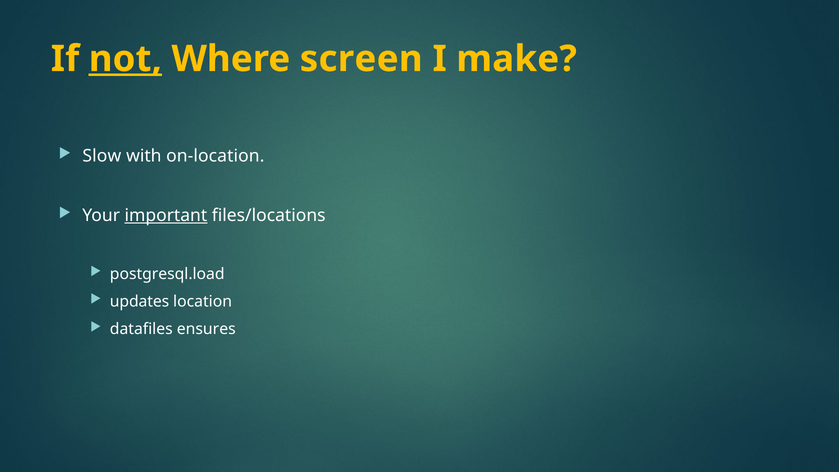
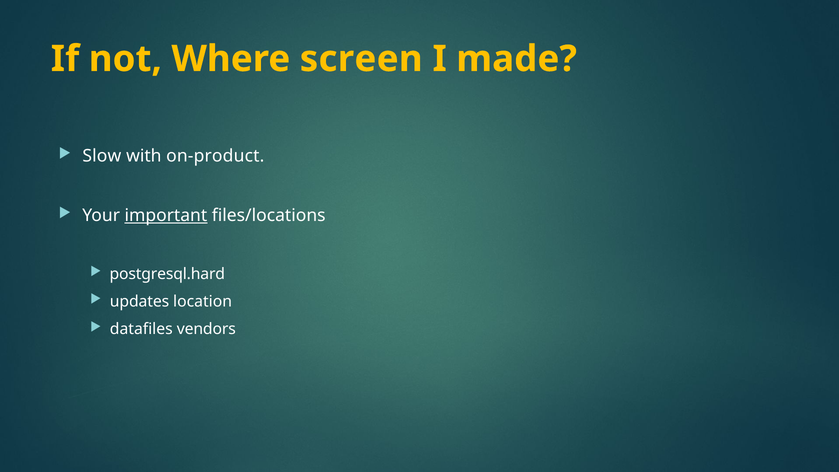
not underline: present -> none
make: make -> made
on-location: on-location -> on-product
postgresql.load: postgresql.load -> postgresql.hard
ensures: ensures -> vendors
